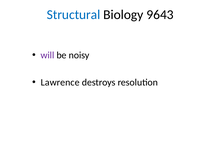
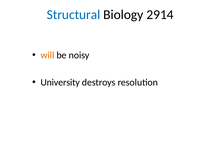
9643: 9643 -> 2914
will colour: purple -> orange
Lawrence: Lawrence -> University
